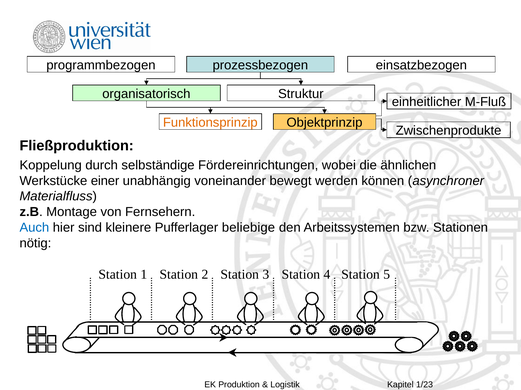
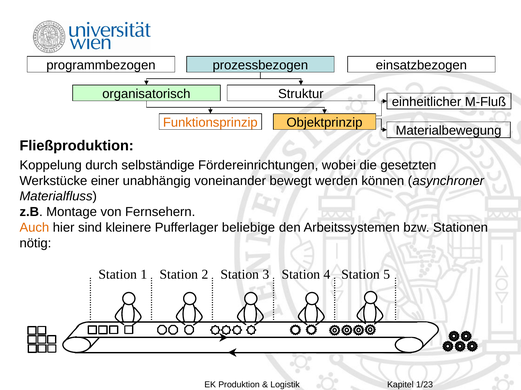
Zwischenprodukte: Zwischenprodukte -> Materialbewegung
ähnlichen: ähnlichen -> gesetzten
Auch colour: blue -> orange
